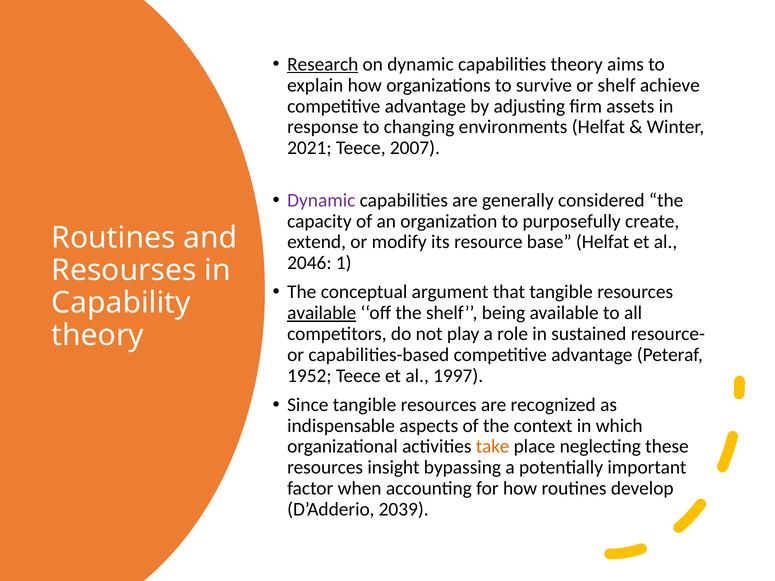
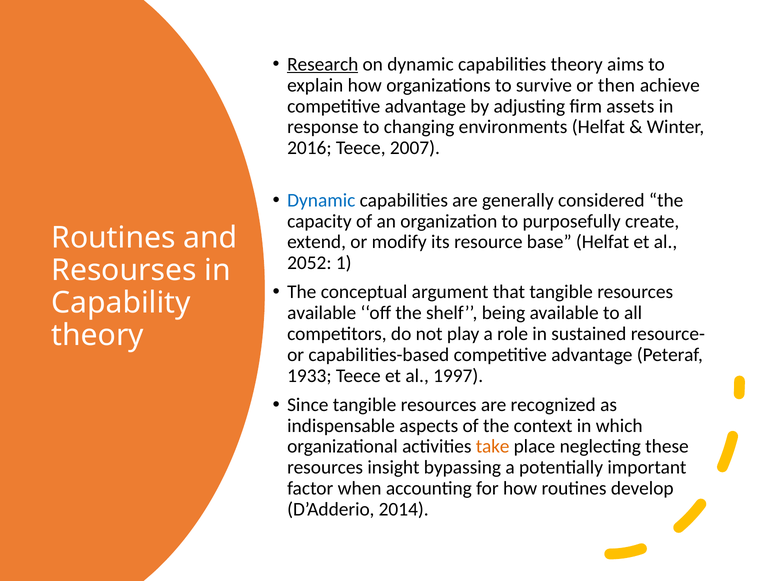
or shelf: shelf -> then
2021: 2021 -> 2016
Dynamic at (321, 200) colour: purple -> blue
2046: 2046 -> 2052
available at (322, 313) underline: present -> none
1952: 1952 -> 1933
2039: 2039 -> 2014
